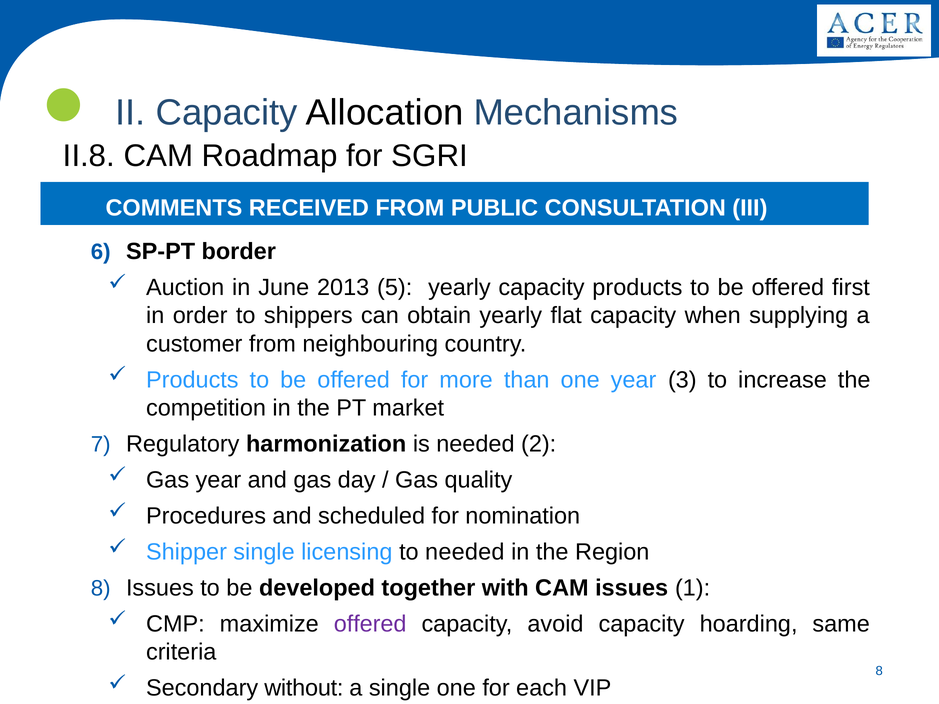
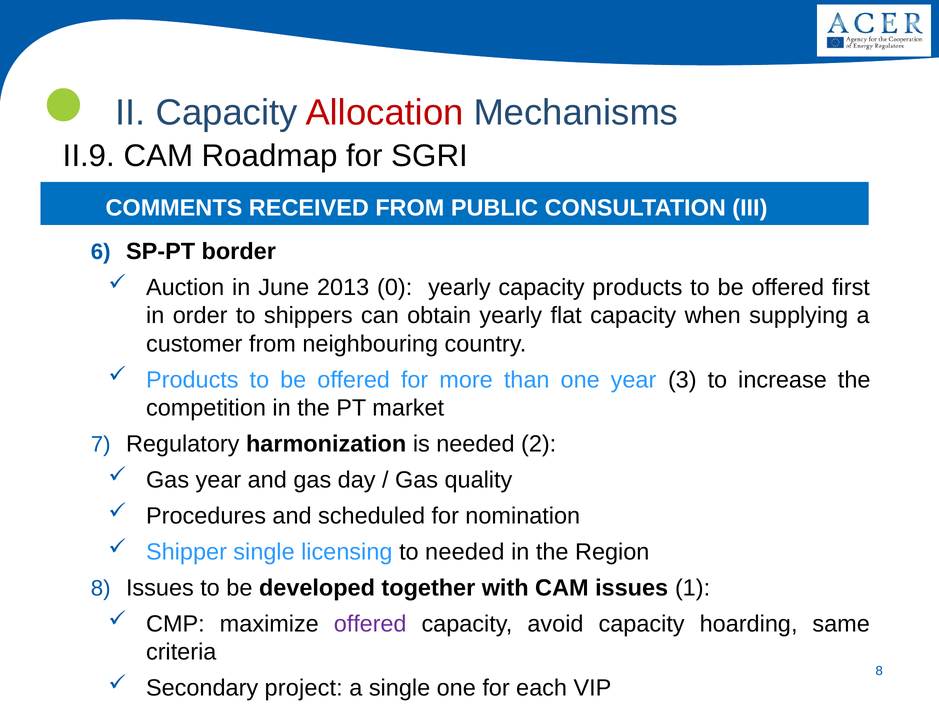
Allocation colour: black -> red
II.8: II.8 -> II.9
5: 5 -> 0
without: without -> project
